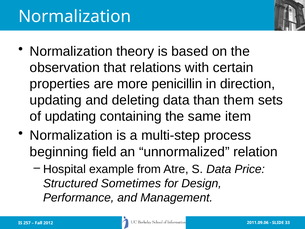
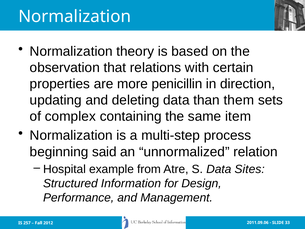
of updating: updating -> complex
field: field -> said
Price: Price -> Sites
Sometimes: Sometimes -> Information
